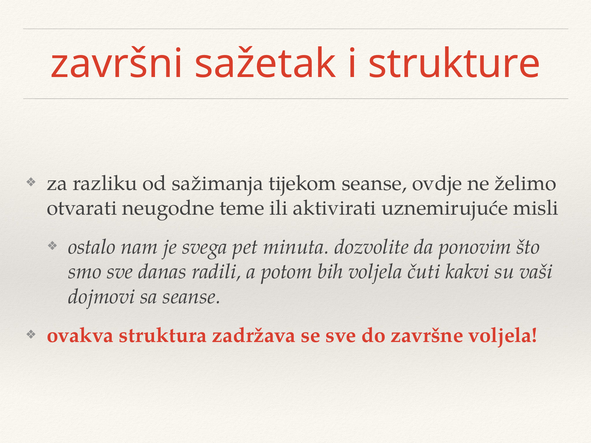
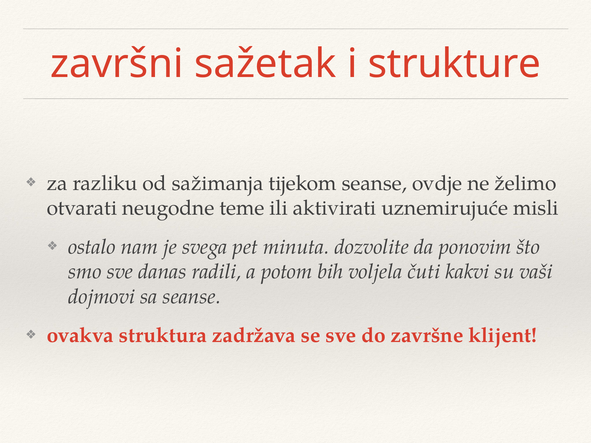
završne voljela: voljela -> klijent
